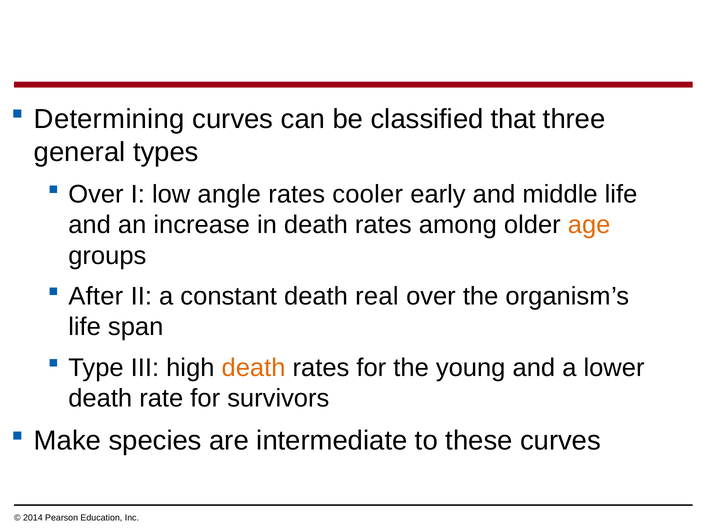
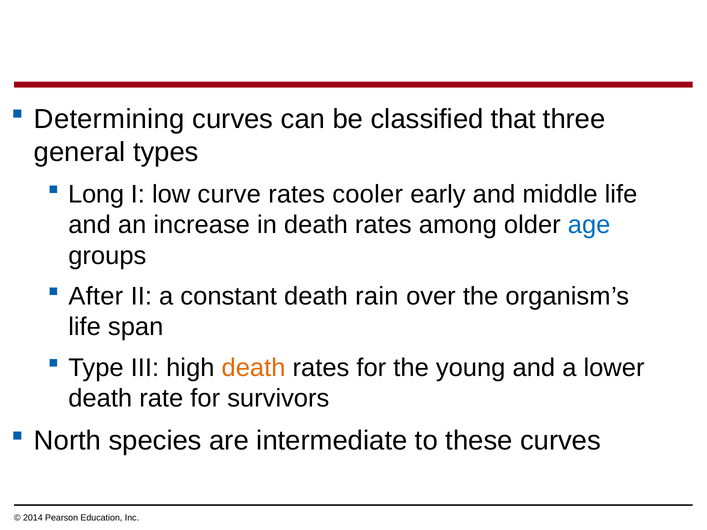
Over at (96, 194): Over -> Long
angle: angle -> curve
age colour: orange -> blue
real: real -> rain
Make: Make -> North
